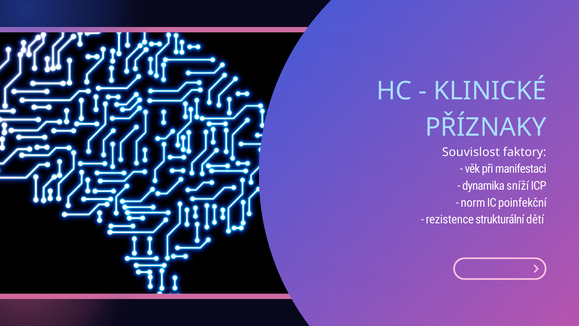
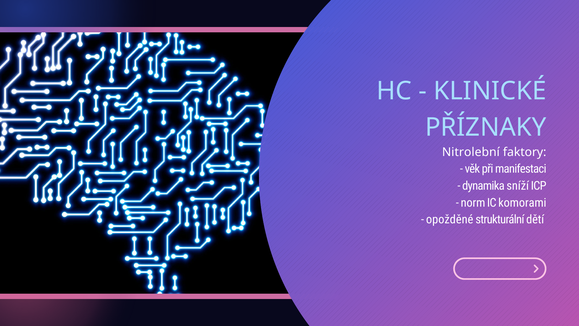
Souvislost: Souvislost -> Nitrolební
poinfekční: poinfekční -> komorami
rezistence: rezistence -> opožděné
